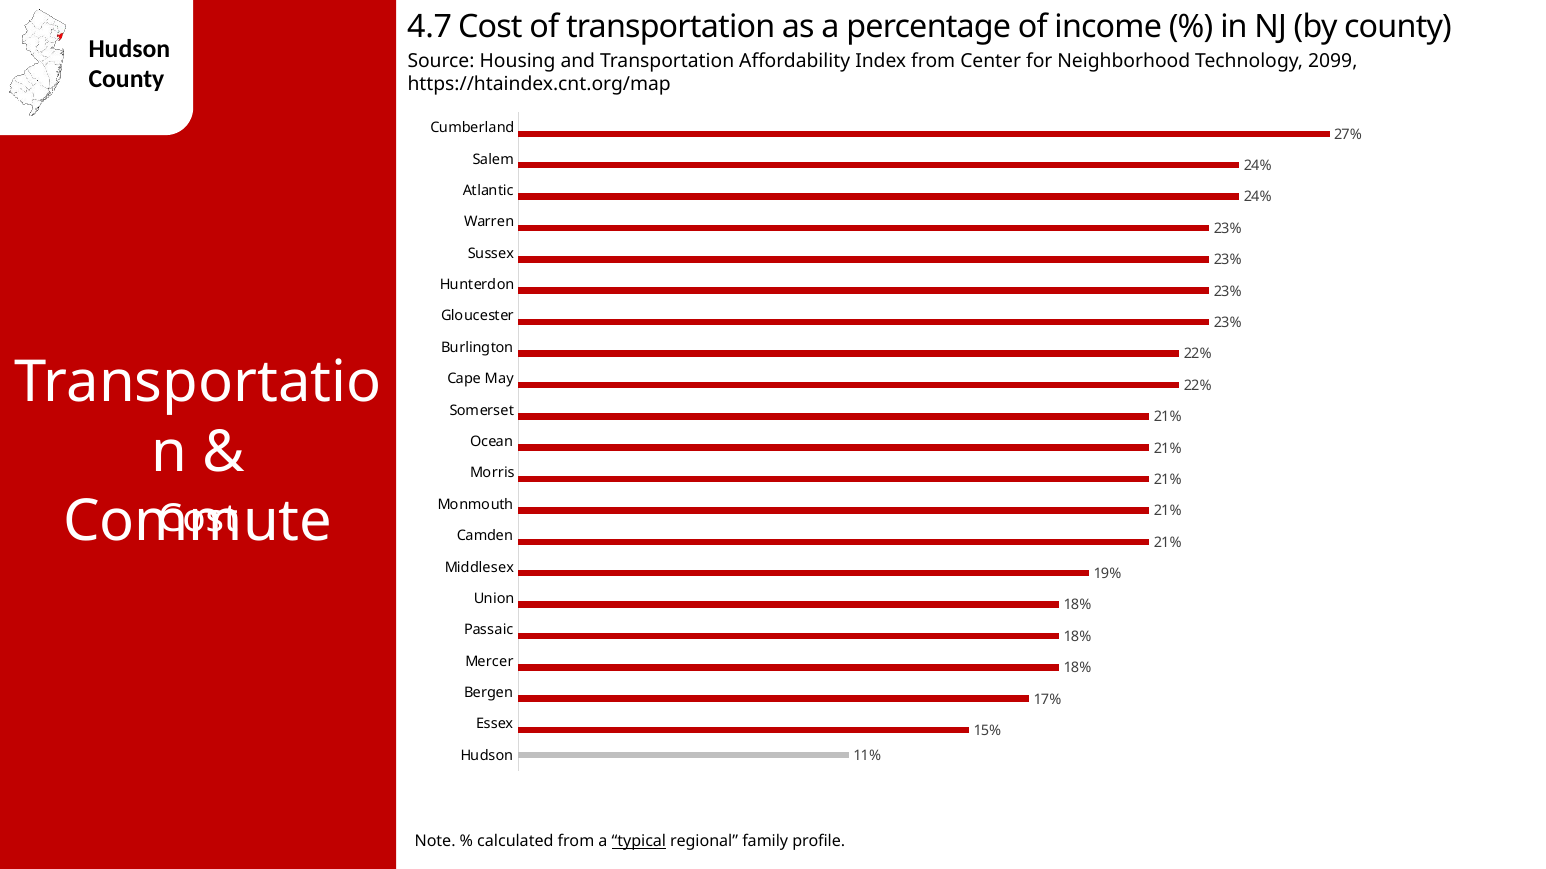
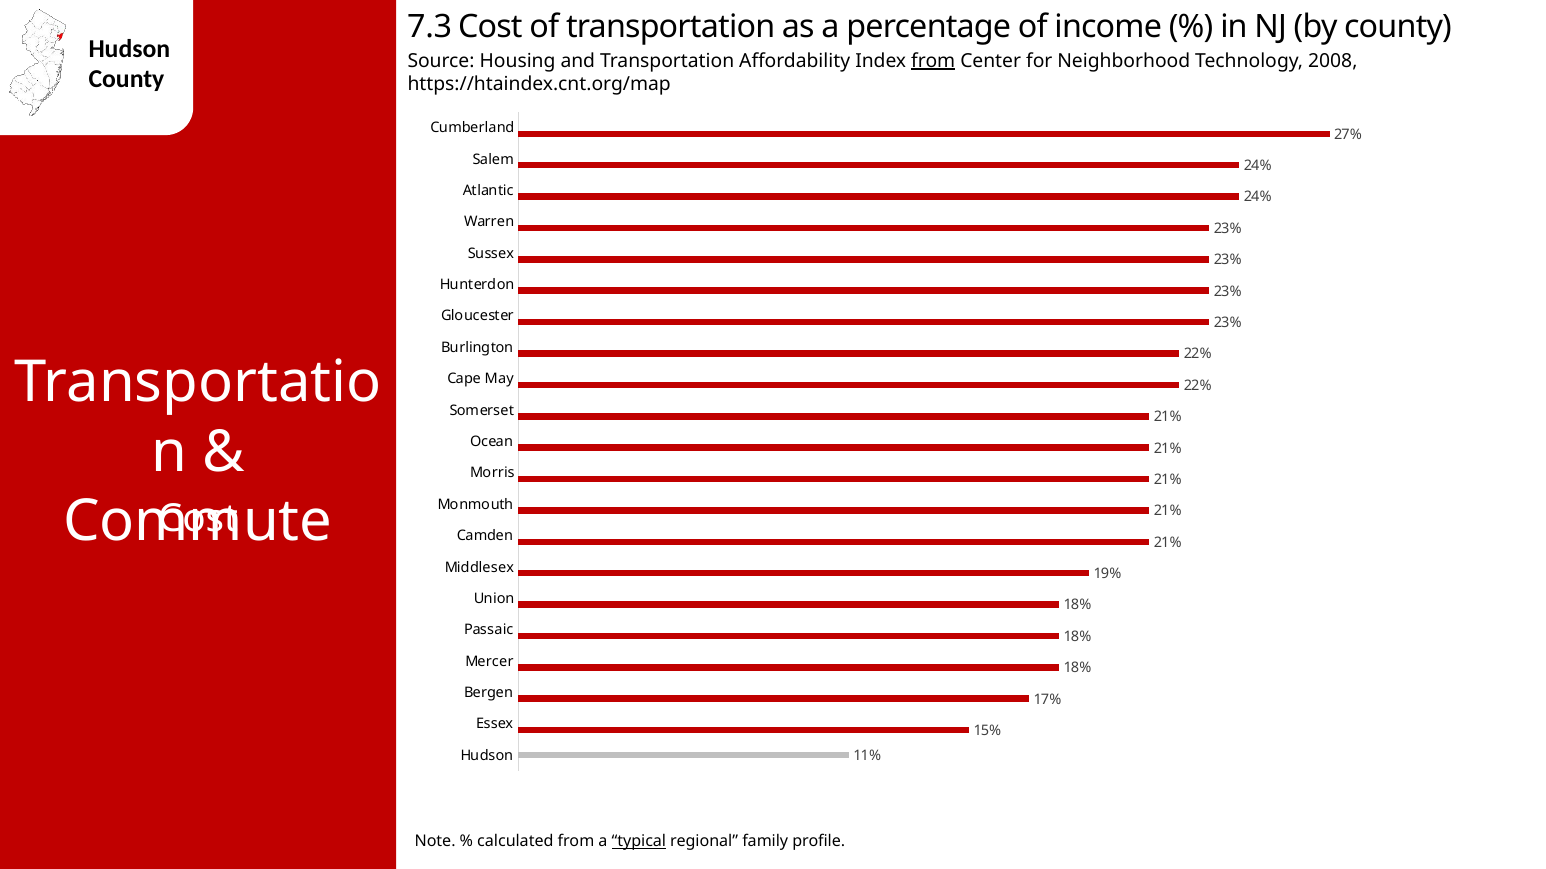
4.7: 4.7 -> 7.3
from at (933, 61) underline: none -> present
2099: 2099 -> 2008
